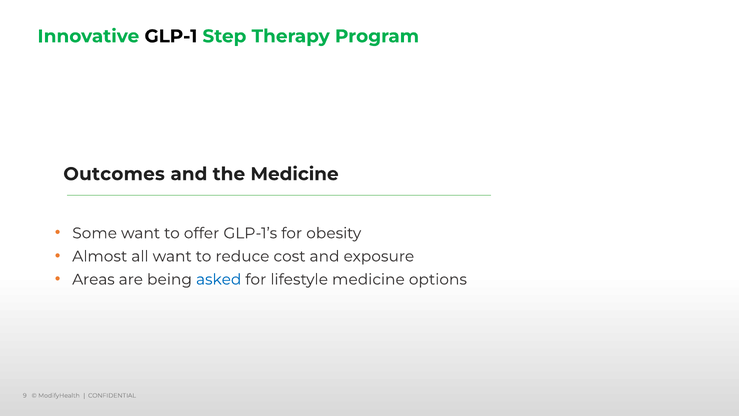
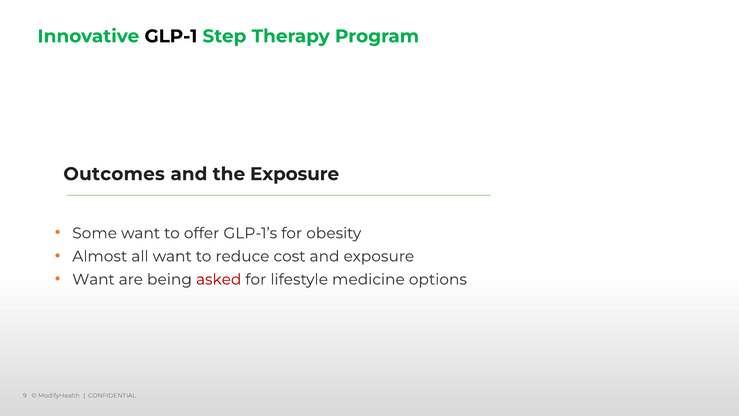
the Medicine: Medicine -> Exposure
Areas at (93, 279): Areas -> Want
asked colour: blue -> red
